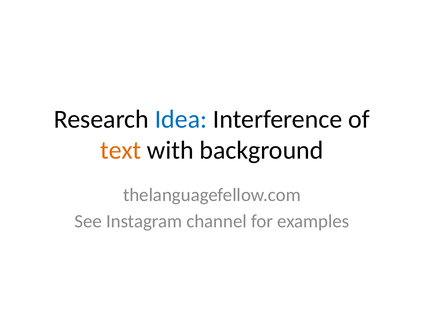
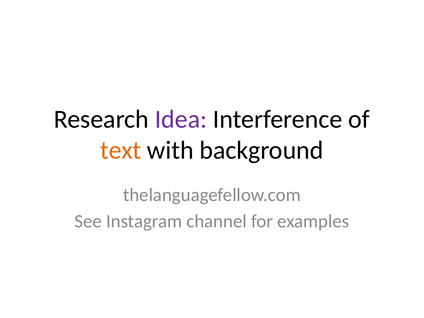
Idea colour: blue -> purple
